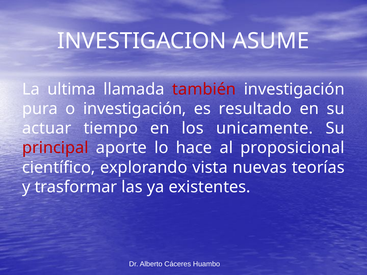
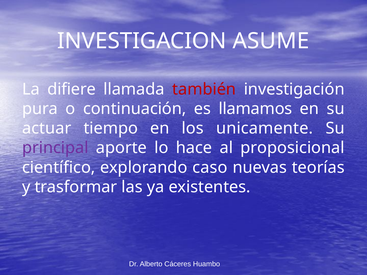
ultima: ultima -> difiere
o investigación: investigación -> continuación
resultado: resultado -> llamamos
principal colour: red -> purple
vista: vista -> caso
